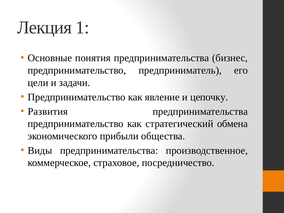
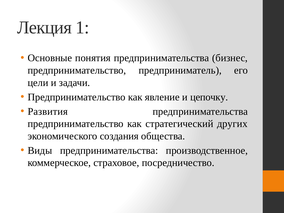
обмена: обмена -> других
прибыли: прибыли -> создания
